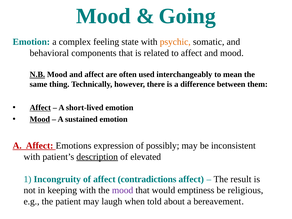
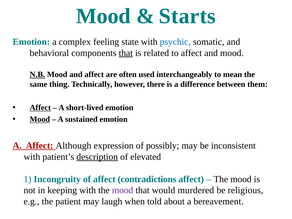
Going: Going -> Starts
psychic colour: orange -> blue
that at (126, 53) underline: none -> present
Emotions: Emotions -> Although
result at (241, 179): result -> mood
emptiness: emptiness -> murdered
